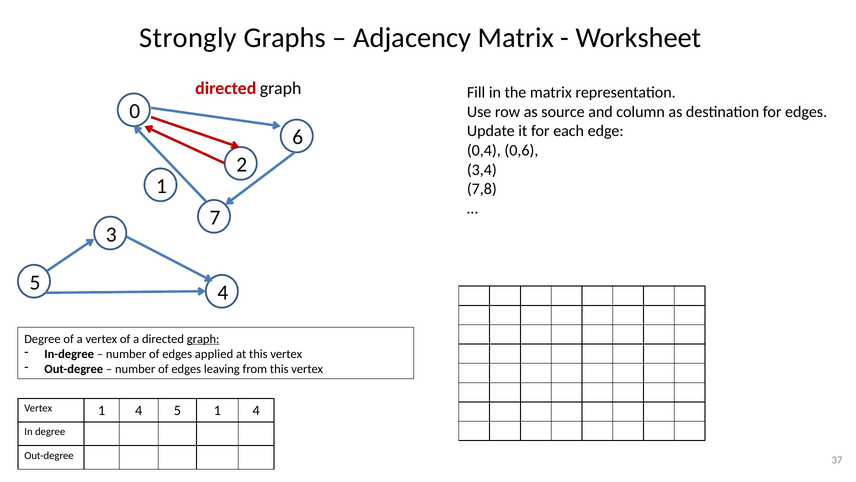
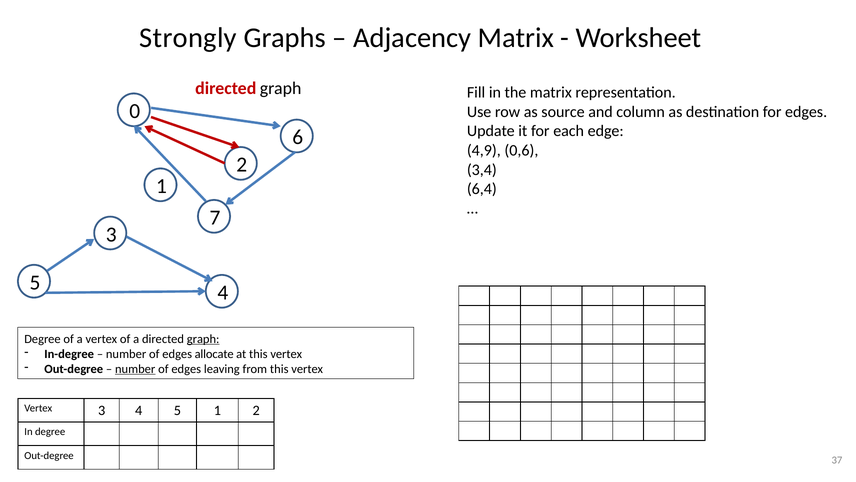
0,4: 0,4 -> 4,9
7,8: 7,8 -> 6,4
applied: applied -> allocate
number at (135, 369) underline: none -> present
Vertex 1: 1 -> 3
5 1 4: 4 -> 2
